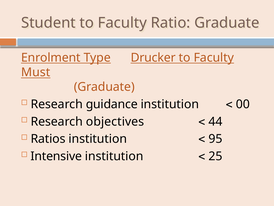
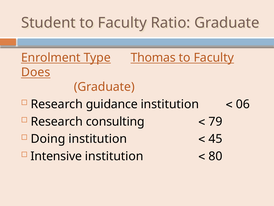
Drucker: Drucker -> Thomas
Must: Must -> Does
00: 00 -> 06
objectives: objectives -> consulting
44: 44 -> 79
Ratios: Ratios -> Doing
95: 95 -> 45
25: 25 -> 80
